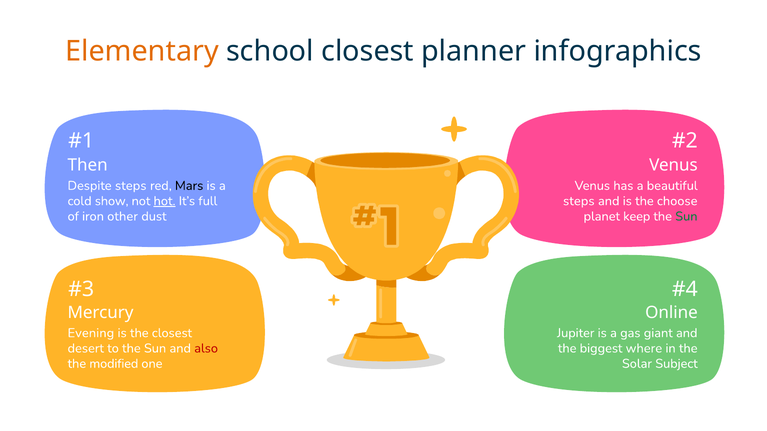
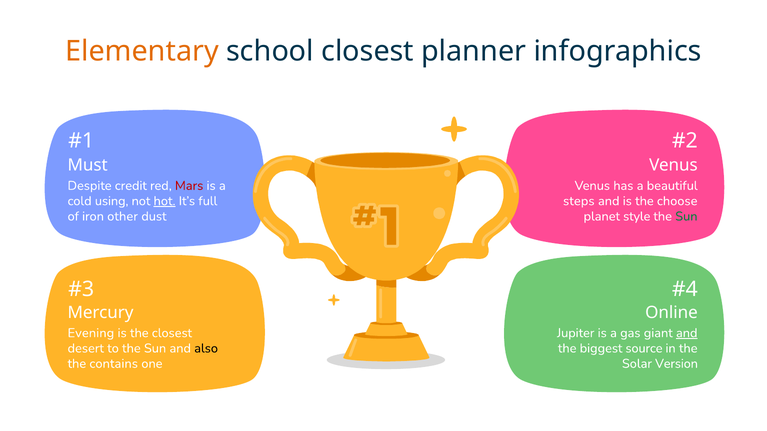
Then: Then -> Must
Despite steps: steps -> credit
Mars colour: black -> red
show: show -> using
keep: keep -> style
and at (687, 333) underline: none -> present
also colour: red -> black
where: where -> source
modified: modified -> contains
Subject: Subject -> Version
